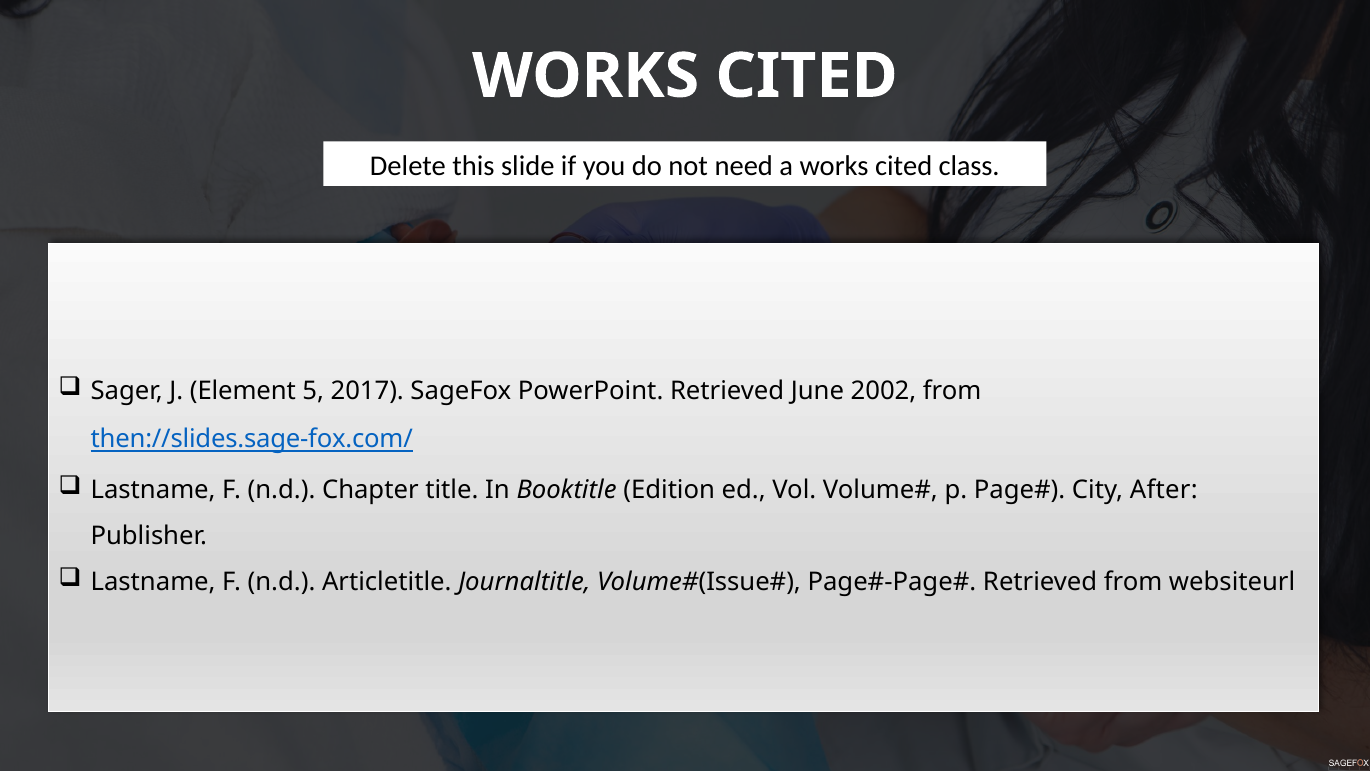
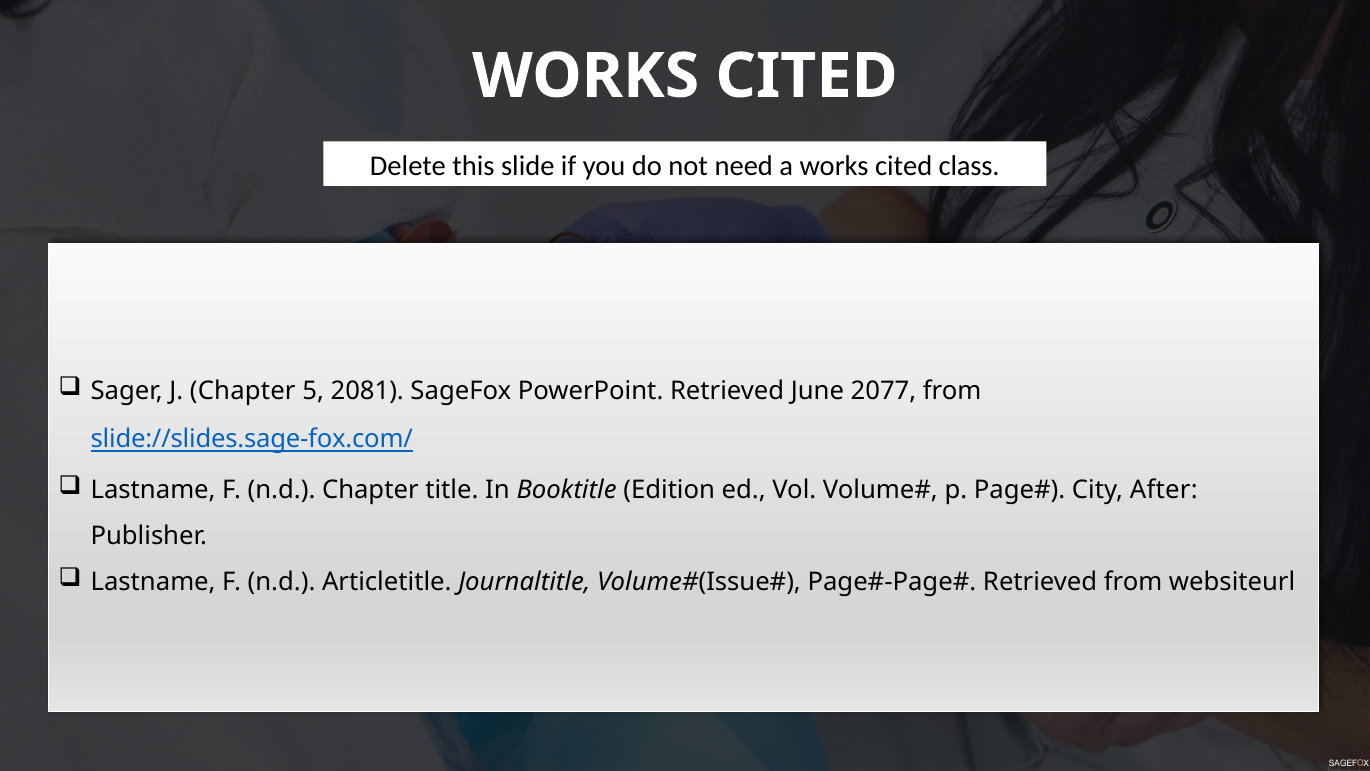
J Element: Element -> Chapter
2017: 2017 -> 2081
2002: 2002 -> 2077
then://slides.sage-fox.com/: then://slides.sage-fox.com/ -> slide://slides.sage-fox.com/
